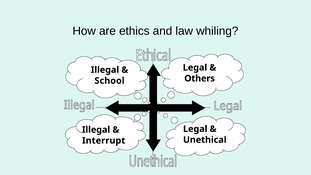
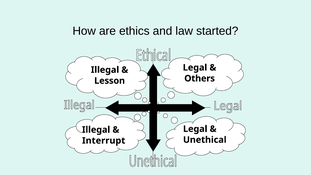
whiling: whiling -> started
School: School -> Lesson
